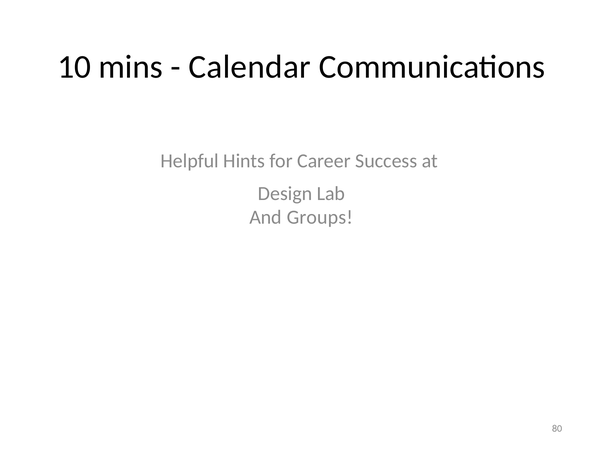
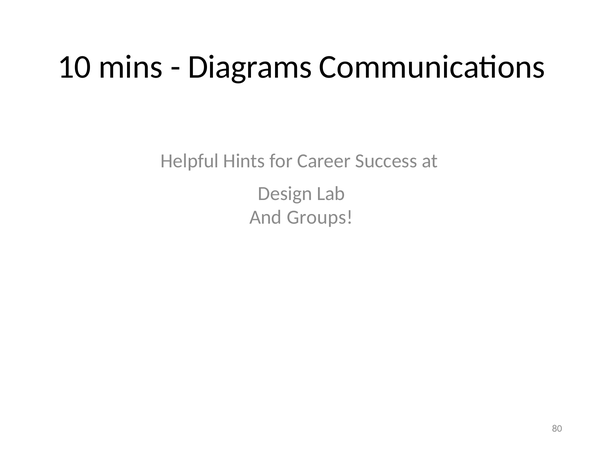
Calendar: Calendar -> Diagrams
